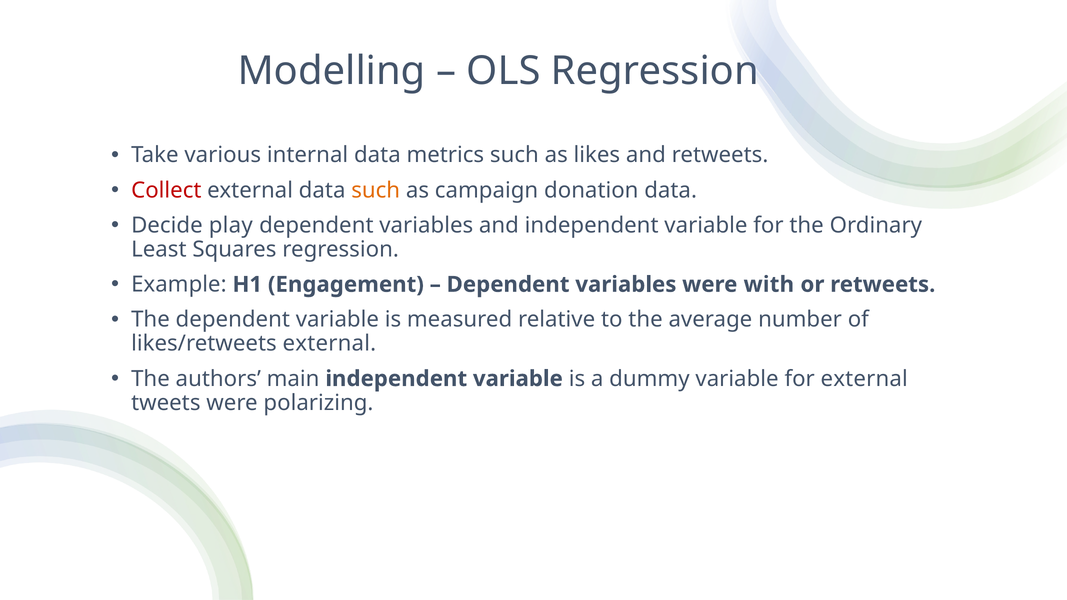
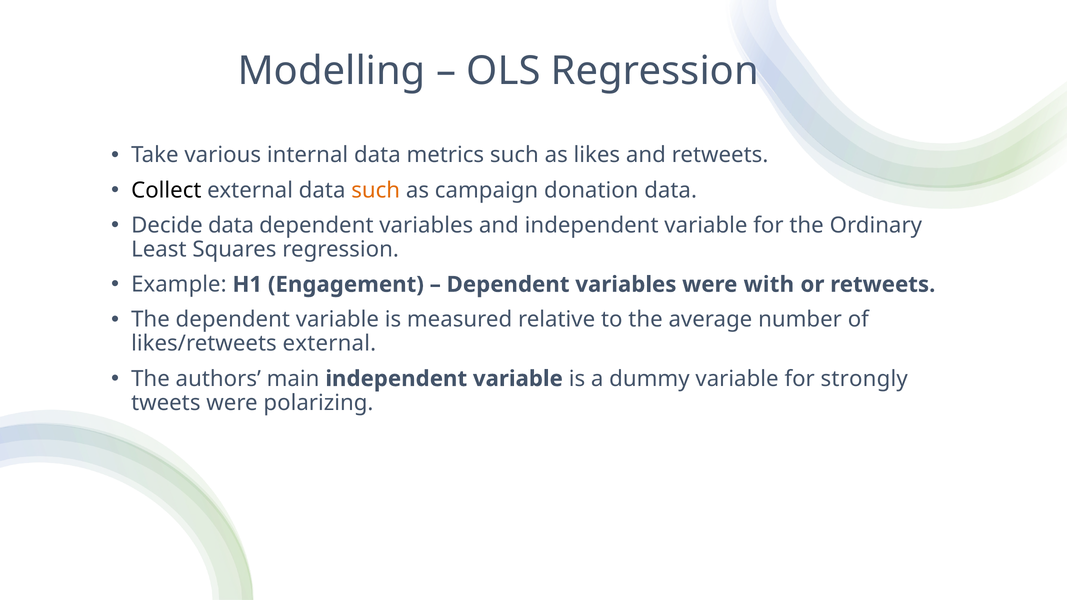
Collect colour: red -> black
Decide play: play -> data
for external: external -> strongly
